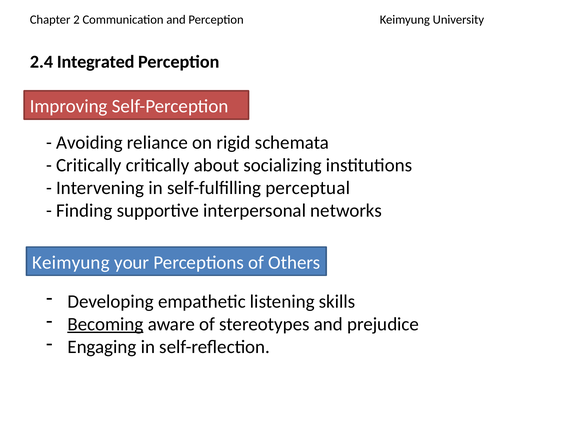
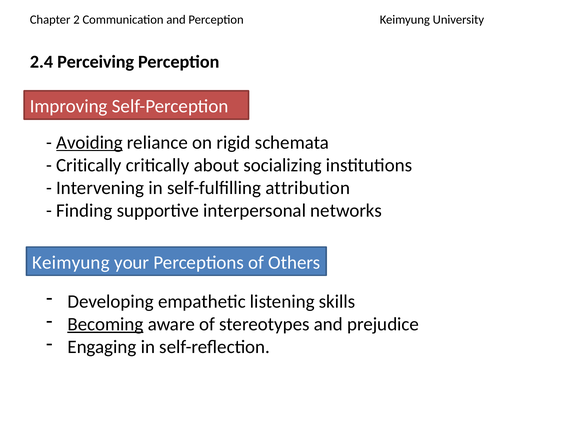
Integrated: Integrated -> Perceiving
Avoiding underline: none -> present
perceptual: perceptual -> attribution
